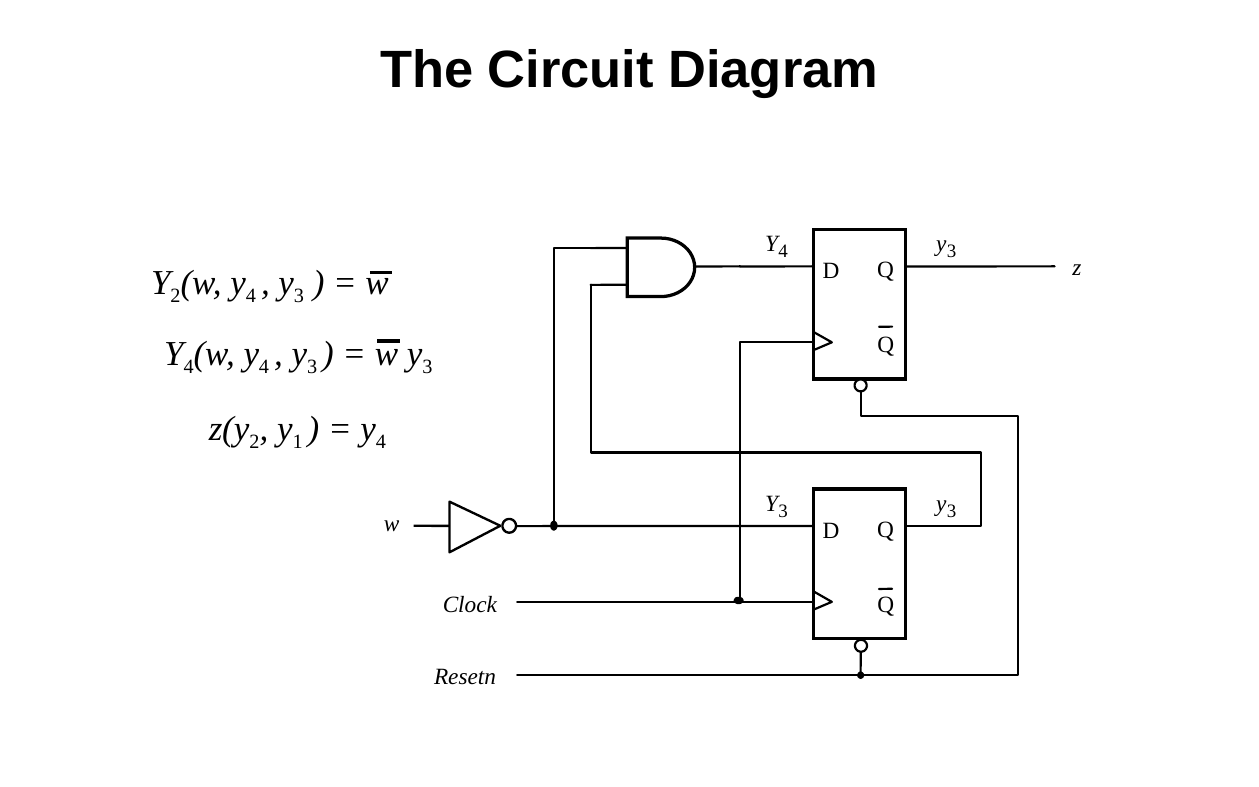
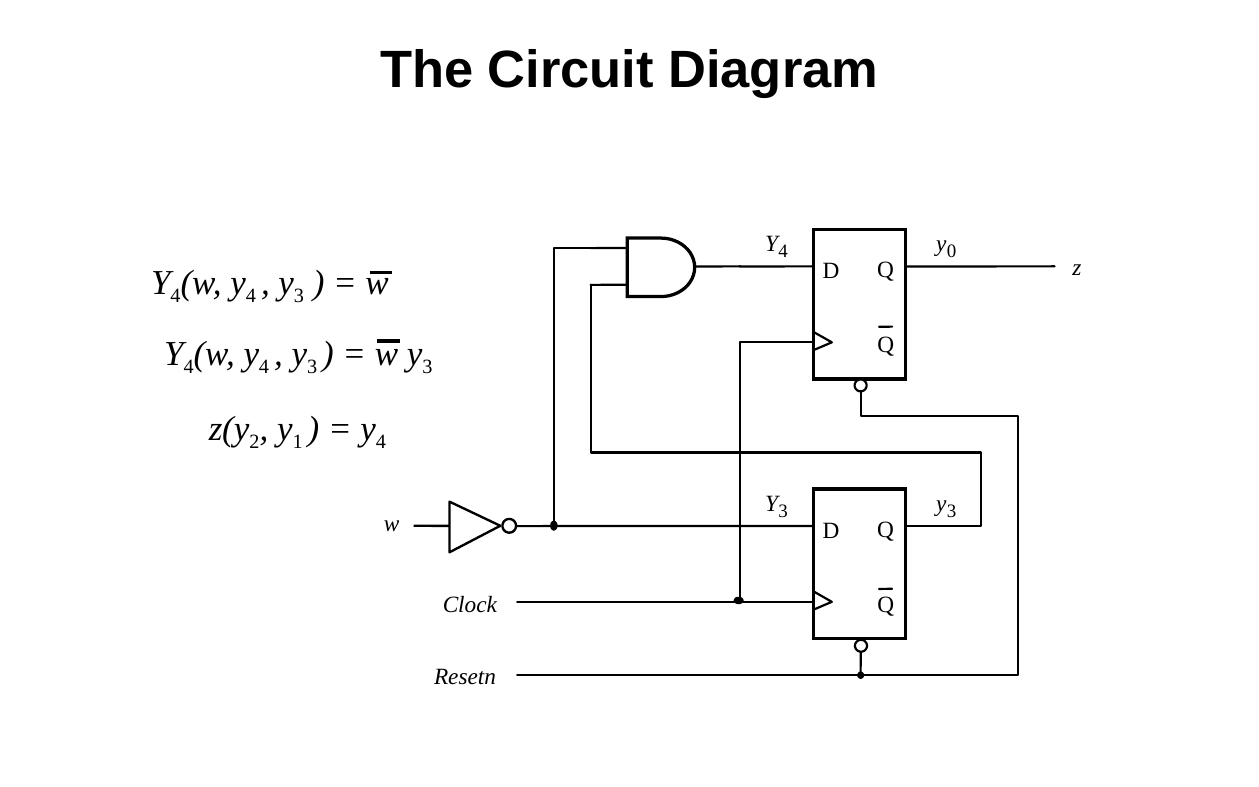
3 at (952, 251): 3 -> 0
2 at (175, 296): 2 -> 4
